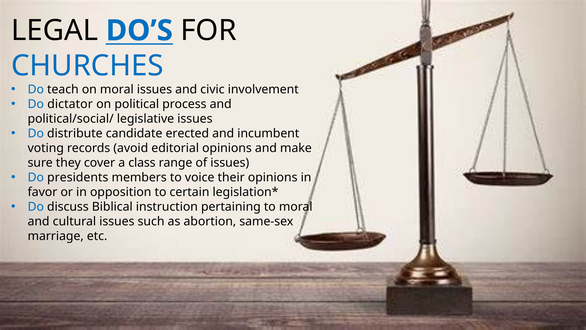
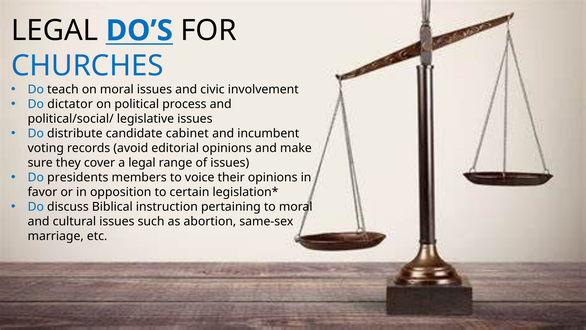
erected: erected -> cabinet
a class: class -> legal
